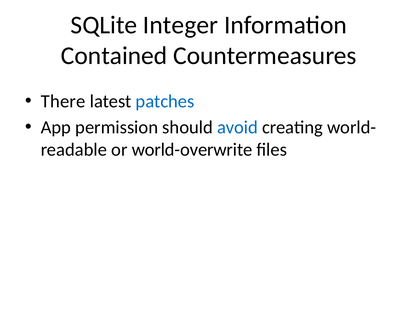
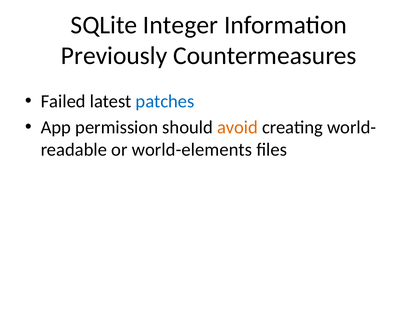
Contained: Contained -> Previously
There: There -> Failed
avoid colour: blue -> orange
world-overwrite: world-overwrite -> world-elements
